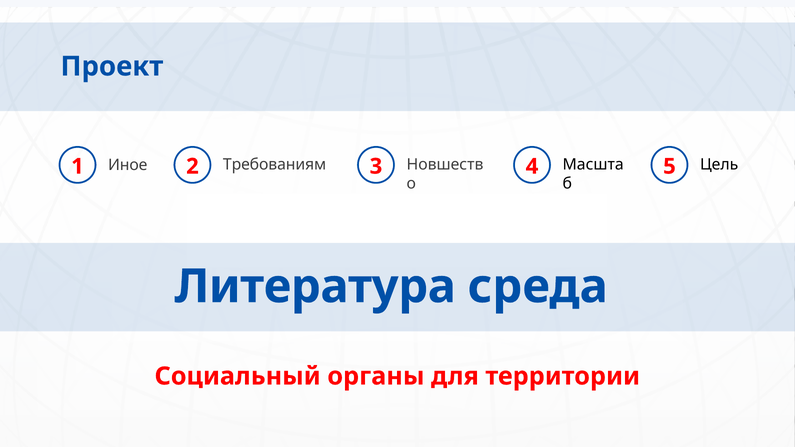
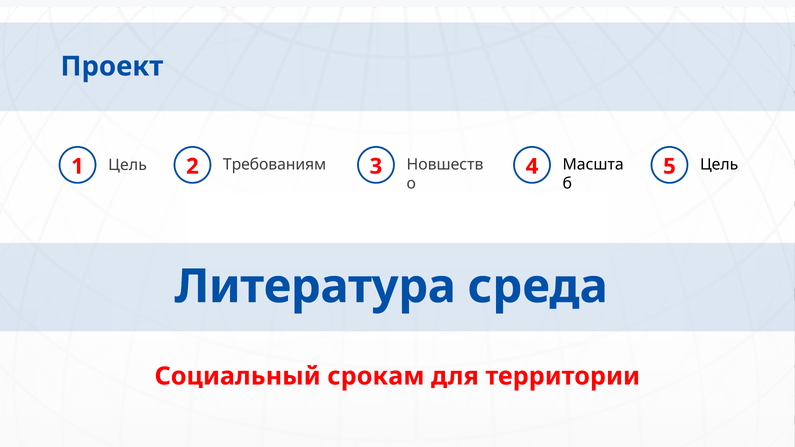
Иное at (128, 165): Иное -> Цель
органы: органы -> срокам
